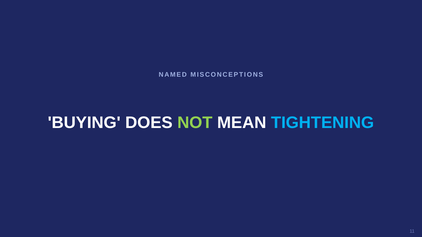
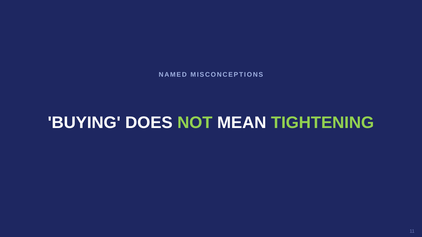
TIGHTENING colour: light blue -> light green
